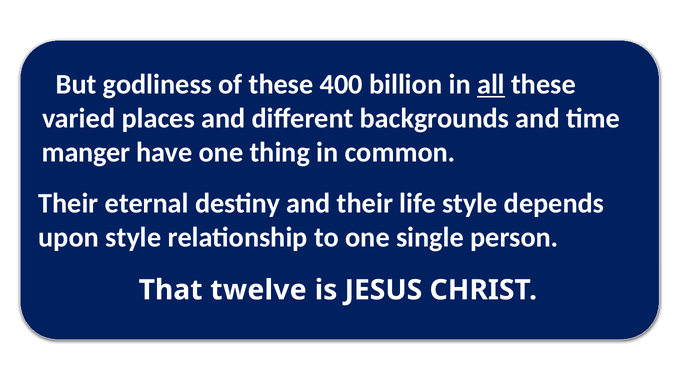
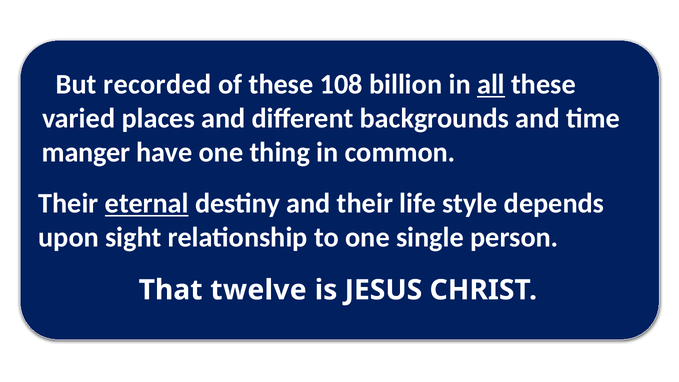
godliness: godliness -> recorded
400: 400 -> 108
eternal underline: none -> present
upon style: style -> sight
